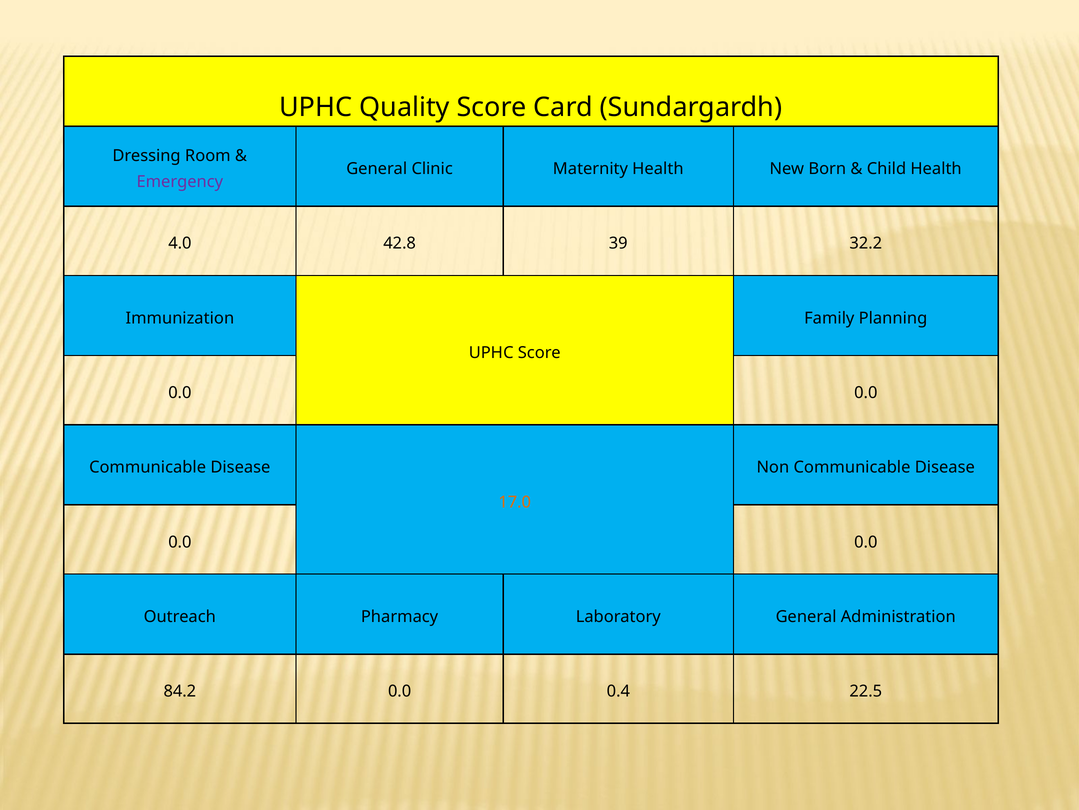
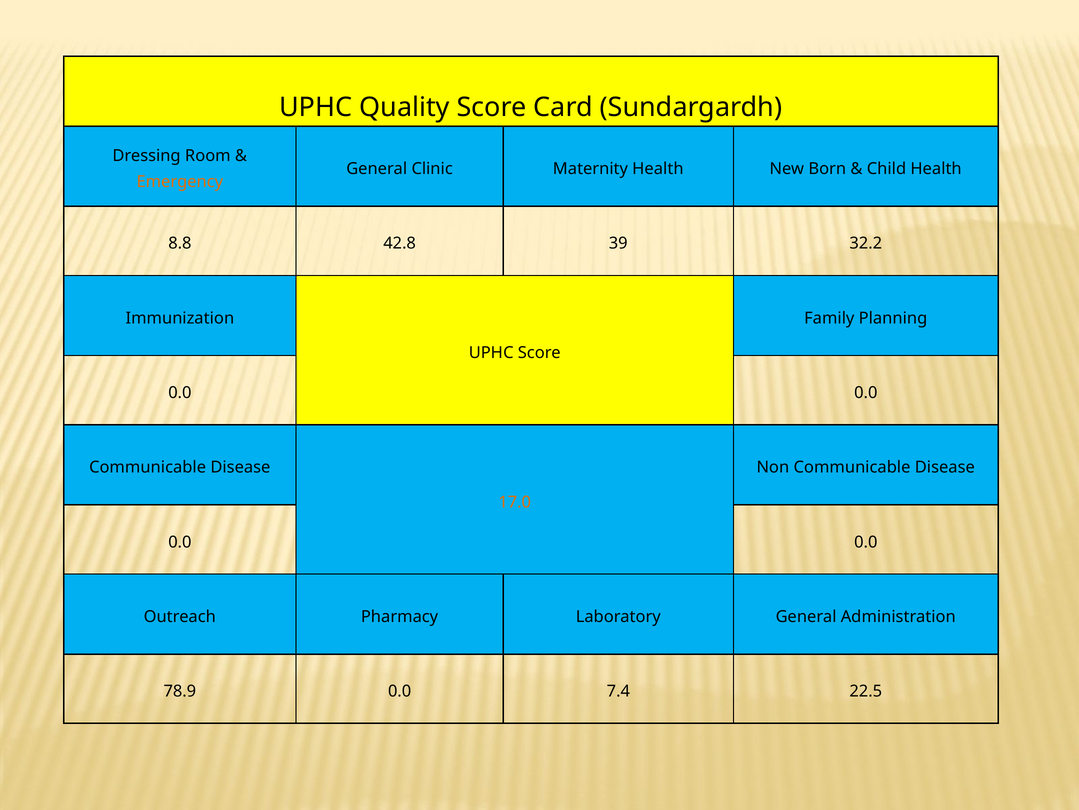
Emergency colour: purple -> orange
4.0: 4.0 -> 8.8
84.2: 84.2 -> 78.9
0.4: 0.4 -> 7.4
